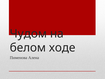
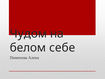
ходе: ходе -> себе
